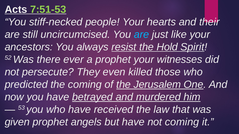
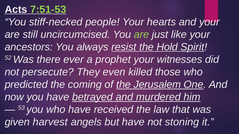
and their: their -> your
are at (141, 35) colour: light blue -> light green
given prophet: prophet -> harvest
not coming: coming -> stoning
